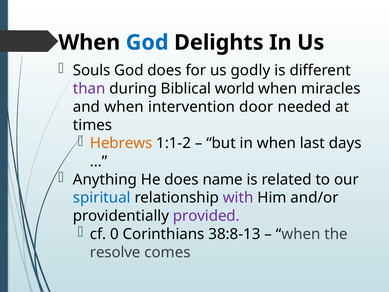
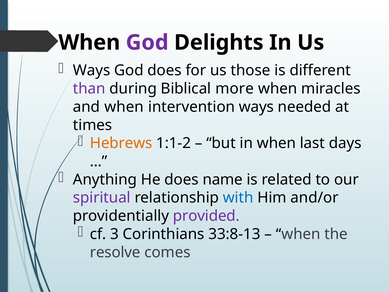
God at (147, 42) colour: blue -> purple
Souls at (92, 70): Souls -> Ways
godly: godly -> those
world: world -> more
intervention door: door -> ways
spiritual colour: blue -> purple
with colour: purple -> blue
0: 0 -> 3
38:8-13: 38:8-13 -> 33:8-13
